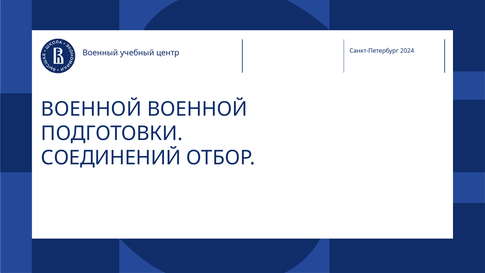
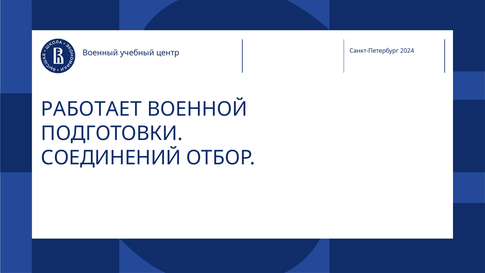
ВОЕННОЙ at (91, 109): ВОЕННОЙ -> РАБОТАЕТ
